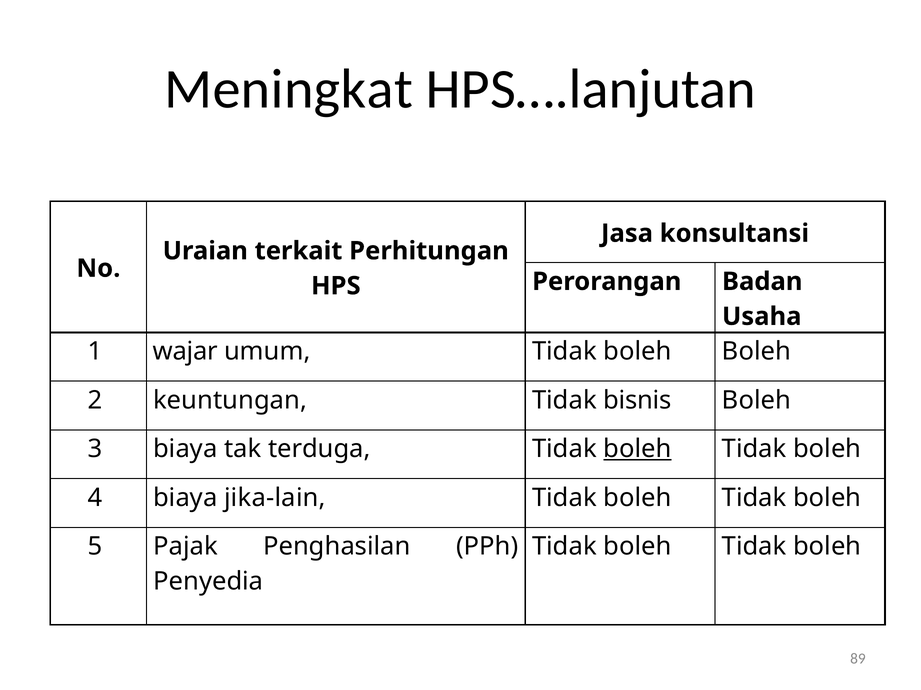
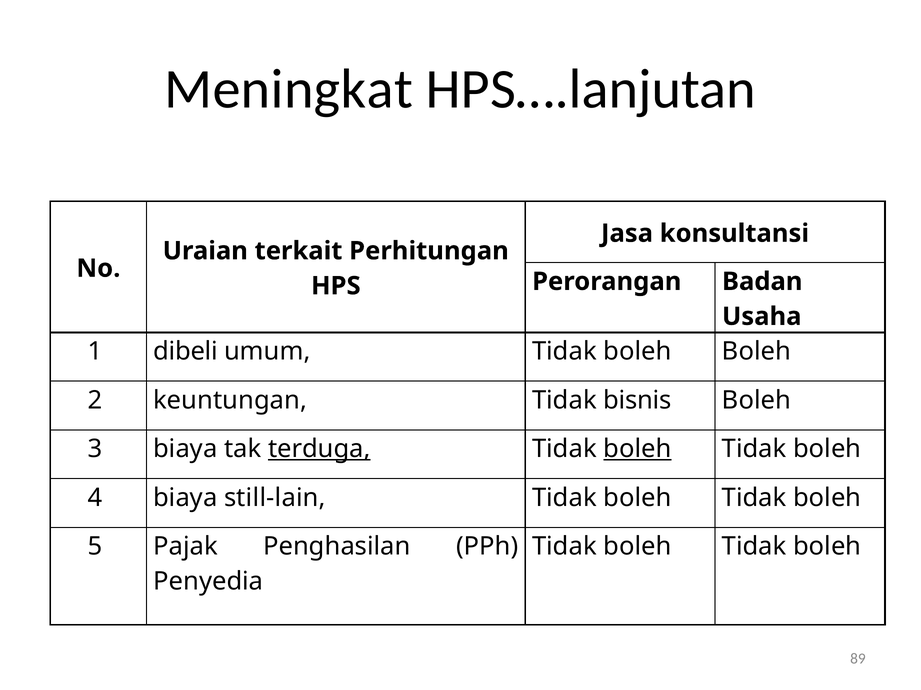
wajar: wajar -> dibeli
terduga underline: none -> present
jika-lain: jika-lain -> still-lain
